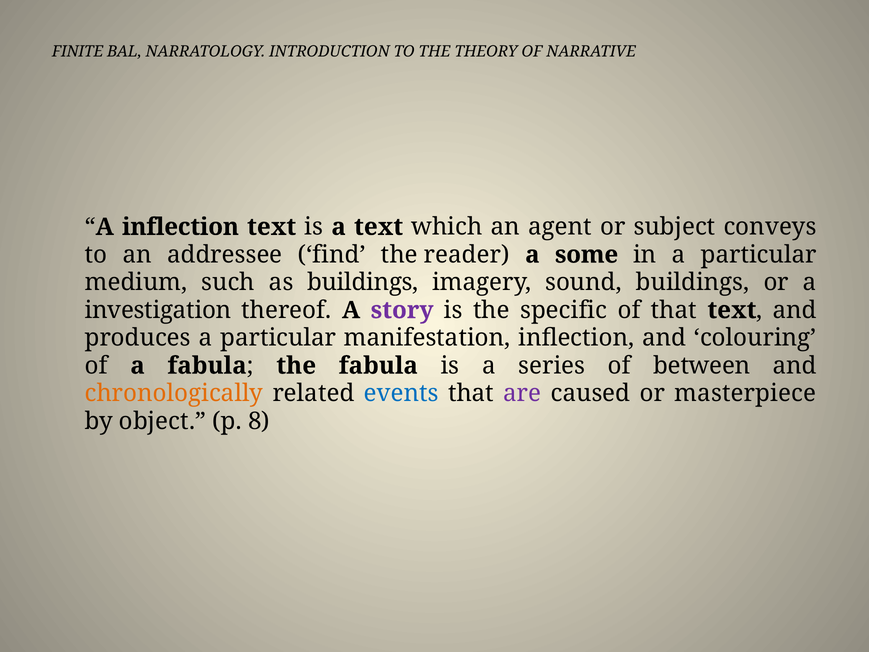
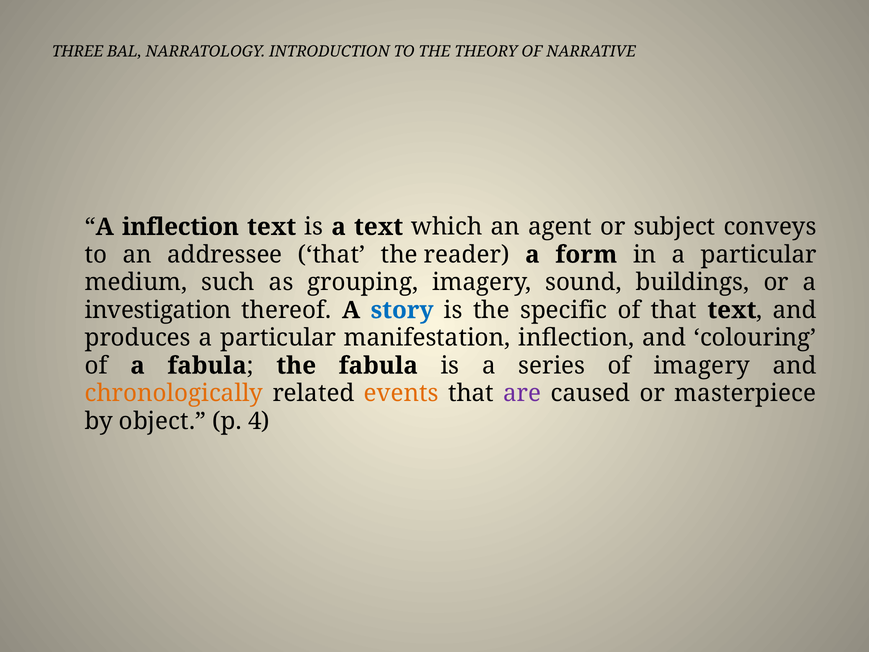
FINITE: FINITE -> THREE
addressee find: find -> that
some: some -> form
as buildings: buildings -> grouping
story colour: purple -> blue
of between: between -> imagery
events colour: blue -> orange
8: 8 -> 4
